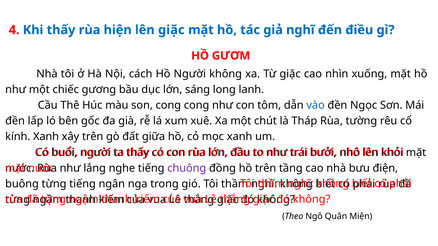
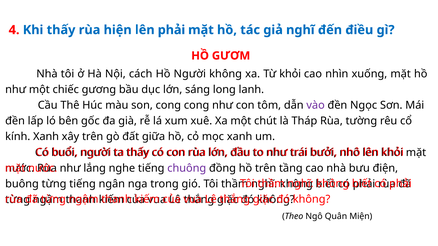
lên giặc: giặc -> phải
Từ giặc: giặc -> khỏi
vào colour: blue -> purple
